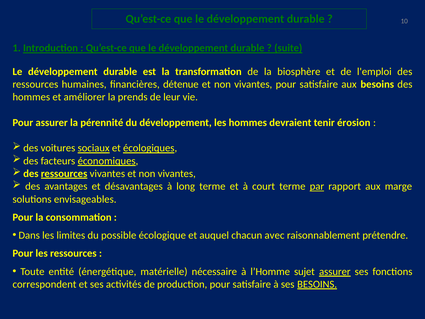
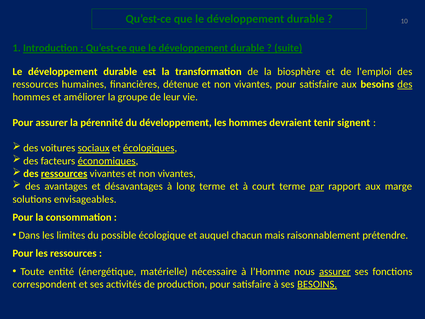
des at (405, 84) underline: none -> present
prends: prends -> groupe
érosion: érosion -> signent
avec: avec -> mais
sujet: sujet -> nous
